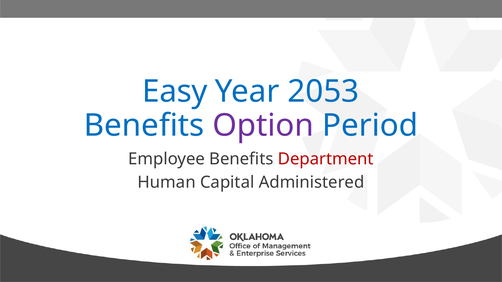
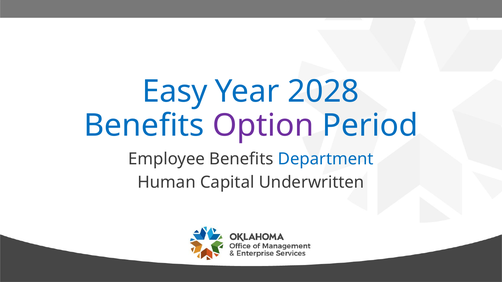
2053: 2053 -> 2028
Department colour: red -> blue
Administered: Administered -> Underwritten
